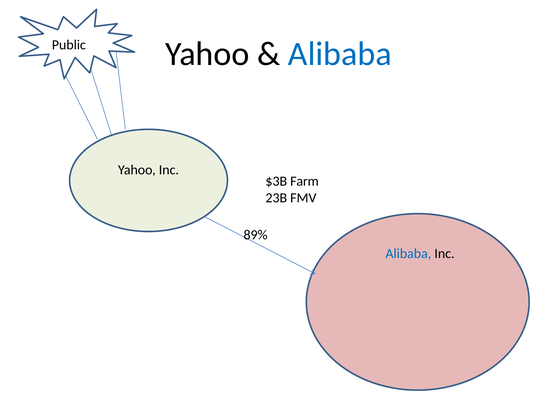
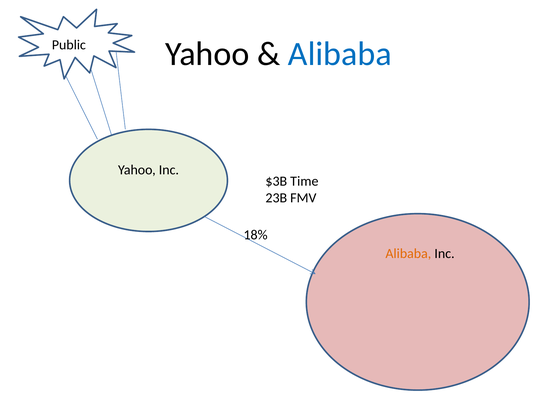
Farm: Farm -> Time
89%: 89% -> 18%
Alibaba at (408, 253) colour: blue -> orange
